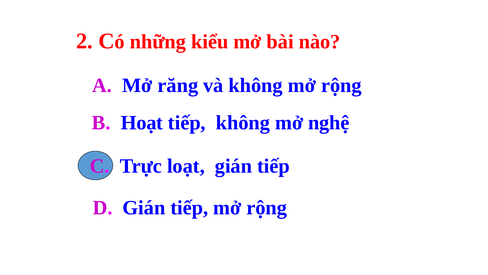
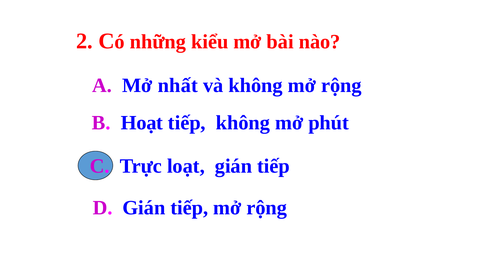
răng: răng -> nhất
nghệ: nghệ -> phút
